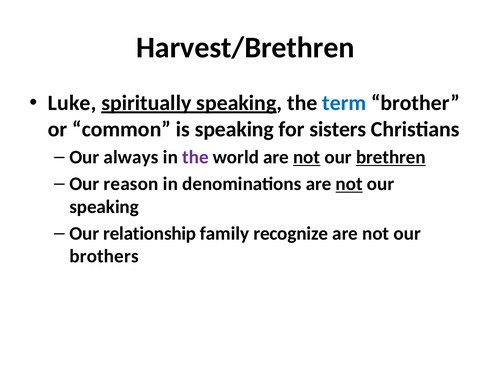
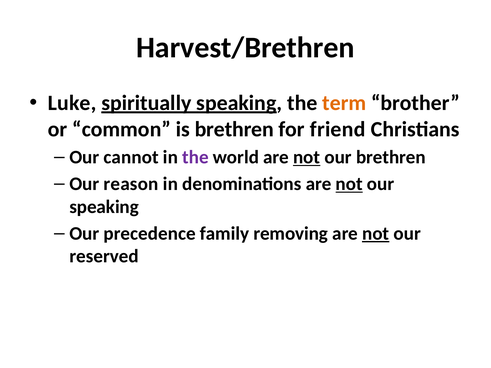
term colour: blue -> orange
is speaking: speaking -> brethren
sisters: sisters -> friend
always: always -> cannot
brethren at (391, 157) underline: present -> none
relationship: relationship -> precedence
recognize: recognize -> removing
not at (376, 234) underline: none -> present
brothers: brothers -> reserved
